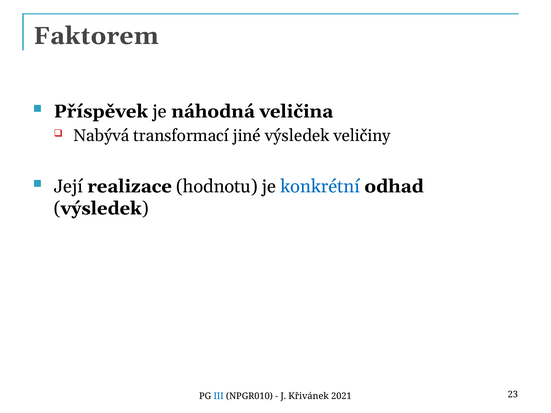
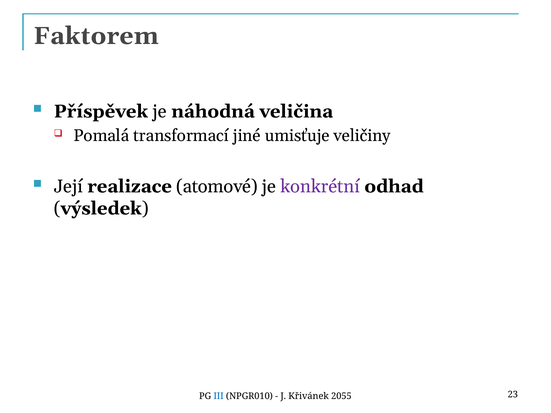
Nabývá: Nabývá -> Pomalá
jiné výsledek: výsledek -> umisťuje
hodnotu: hodnotu -> atomové
konkrétní colour: blue -> purple
2021: 2021 -> 2055
